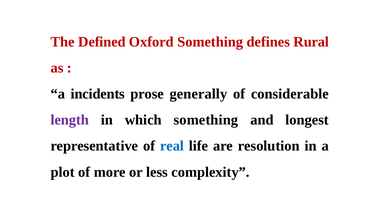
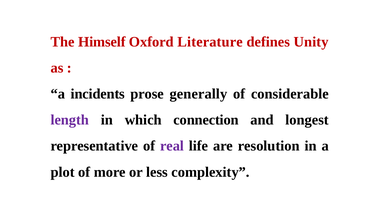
Defined: Defined -> Himself
Oxford Something: Something -> Literature
Rural: Rural -> Unity
which something: something -> connection
real colour: blue -> purple
